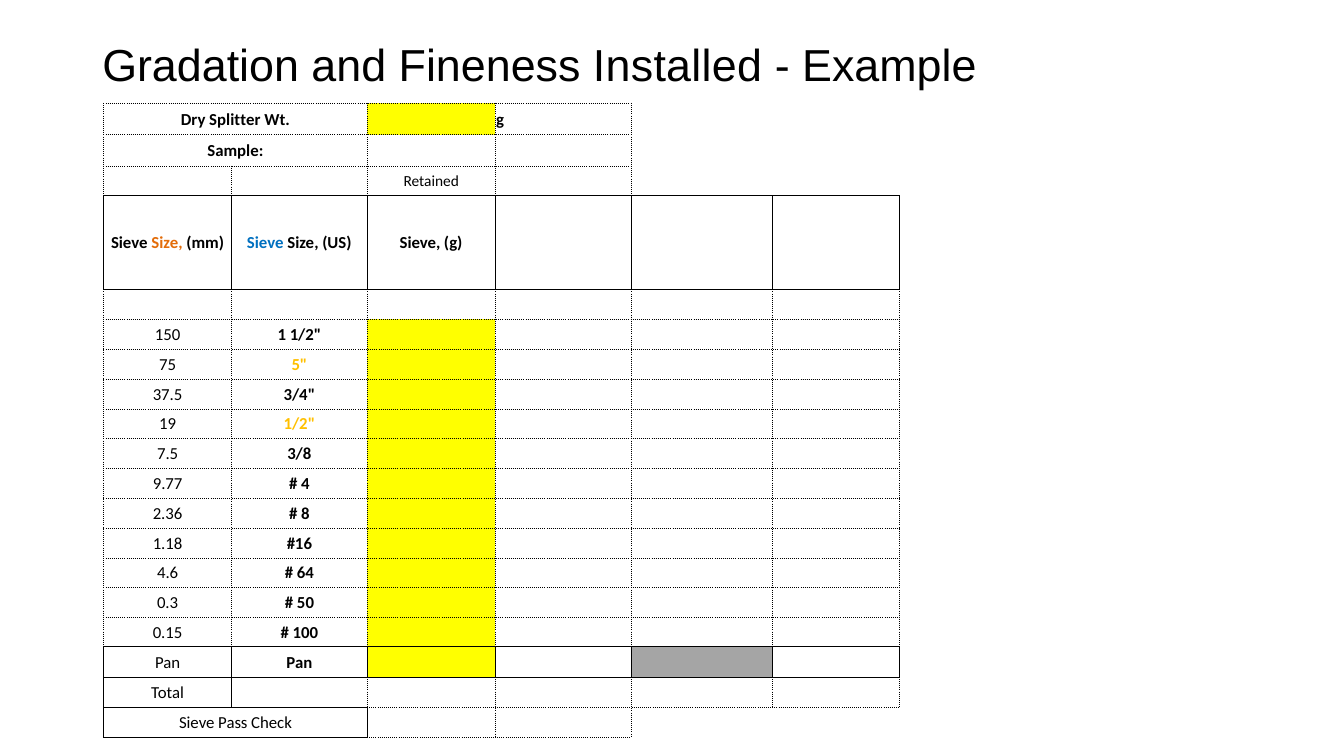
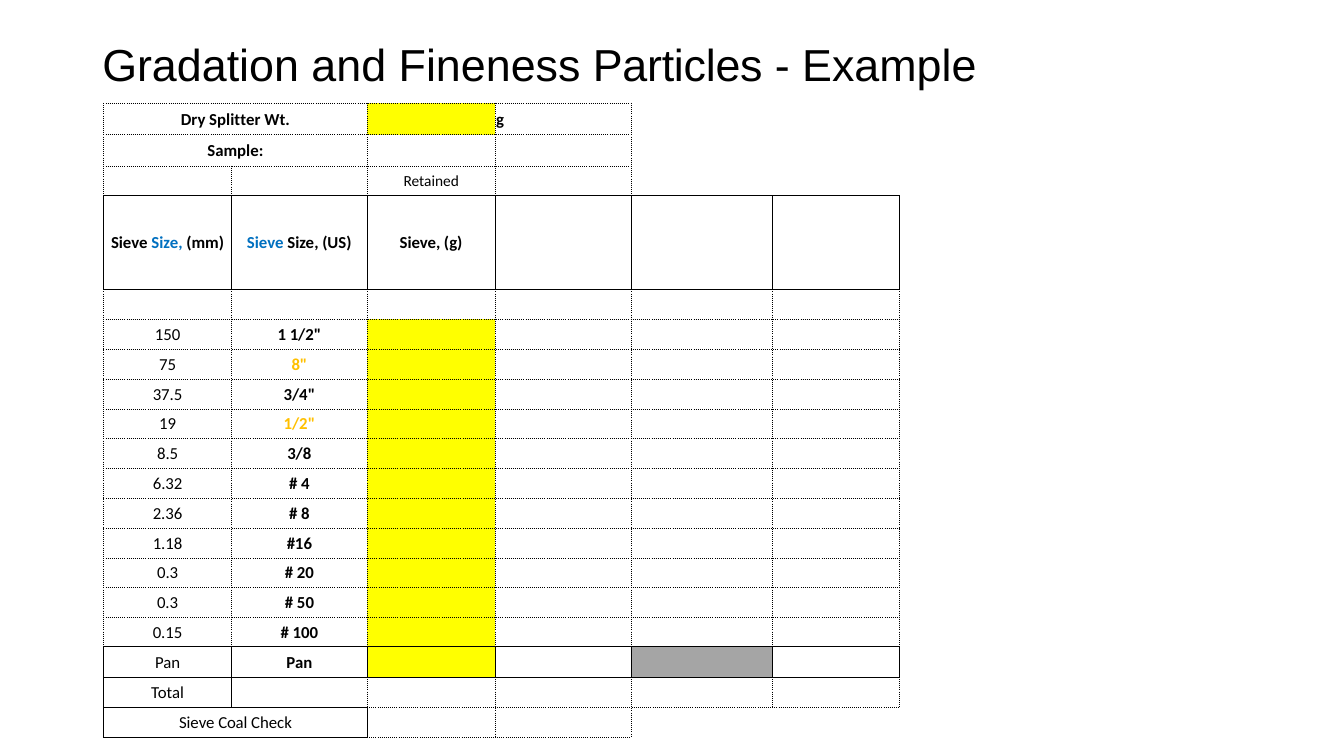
Installed: Installed -> Particles
Size at (167, 243) colour: orange -> blue
75 5: 5 -> 8
7.5: 7.5 -> 8.5
9.77: 9.77 -> 6.32
4.6 at (168, 573): 4.6 -> 0.3
64: 64 -> 20
Pass: Pass -> Coal
